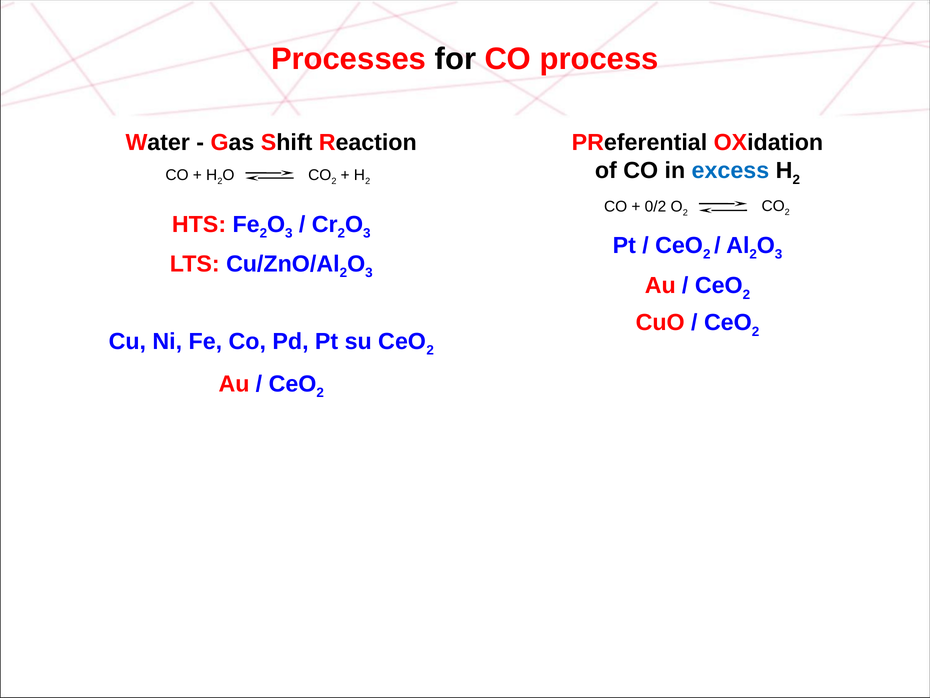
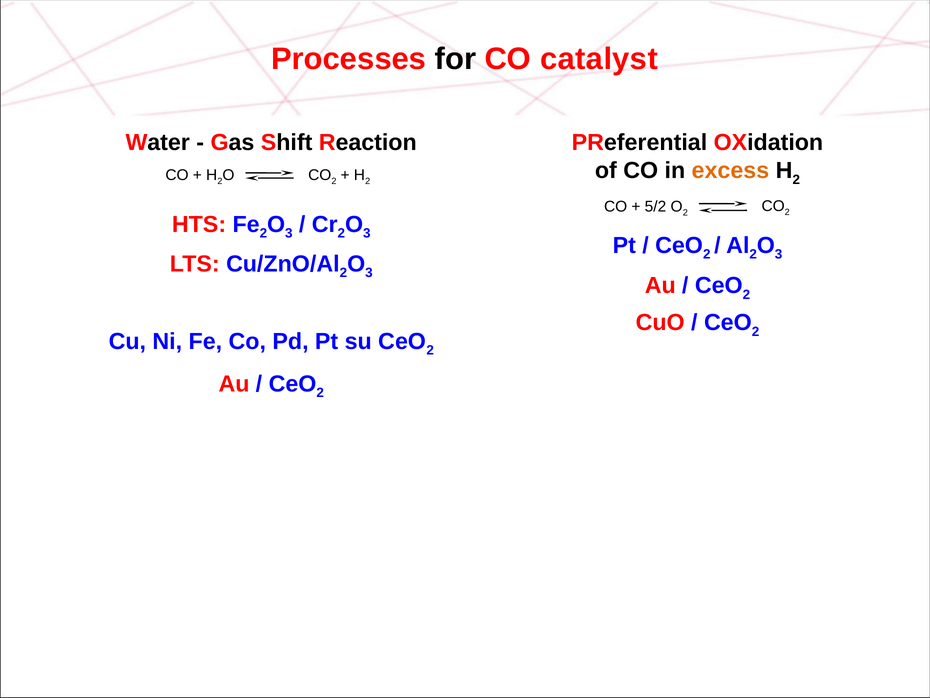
process: process -> catalyst
excess colour: blue -> orange
0/2: 0/2 -> 5/2
